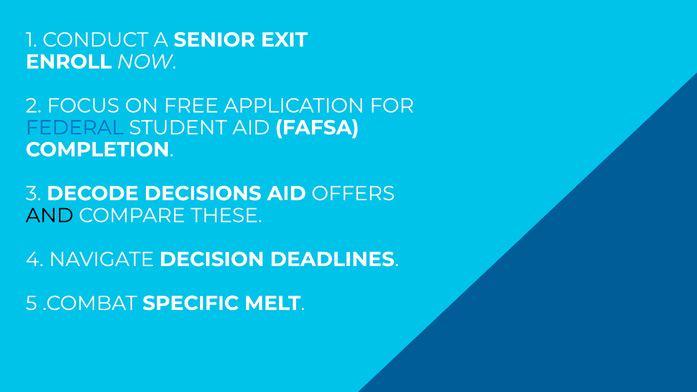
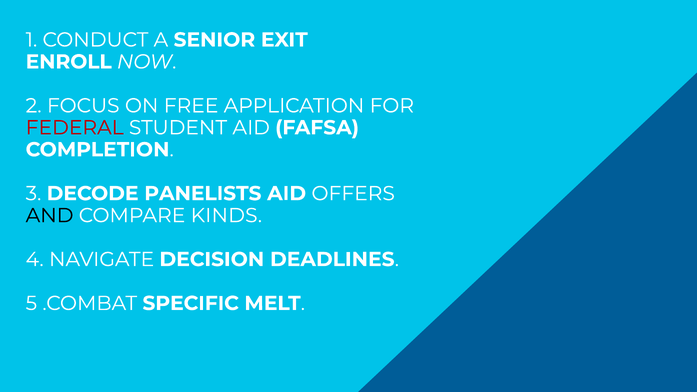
FEDERAL colour: blue -> red
DECISIONS: DECISIONS -> PANELISTS
THESE: THESE -> KINDS
